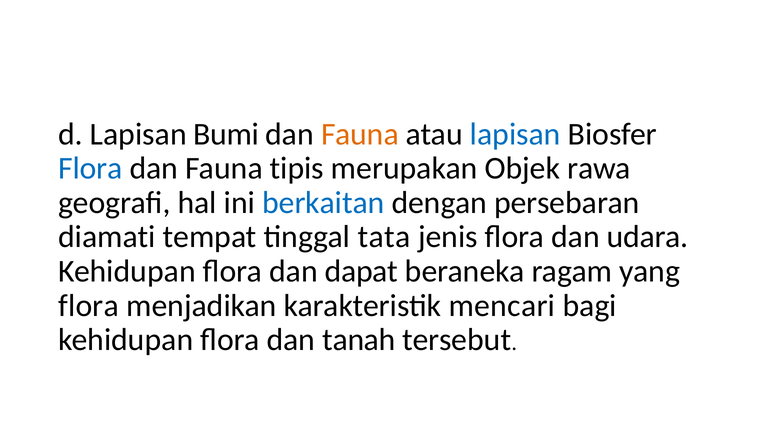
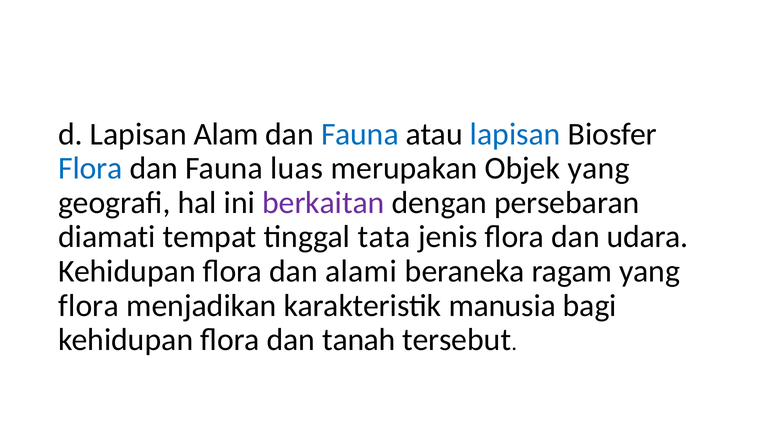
Bumi: Bumi -> Alam
Fauna at (360, 134) colour: orange -> blue
tipis: tipis -> luas
Objek rawa: rawa -> yang
berkaitan colour: blue -> purple
dapat: dapat -> alami
mencari: mencari -> manusia
